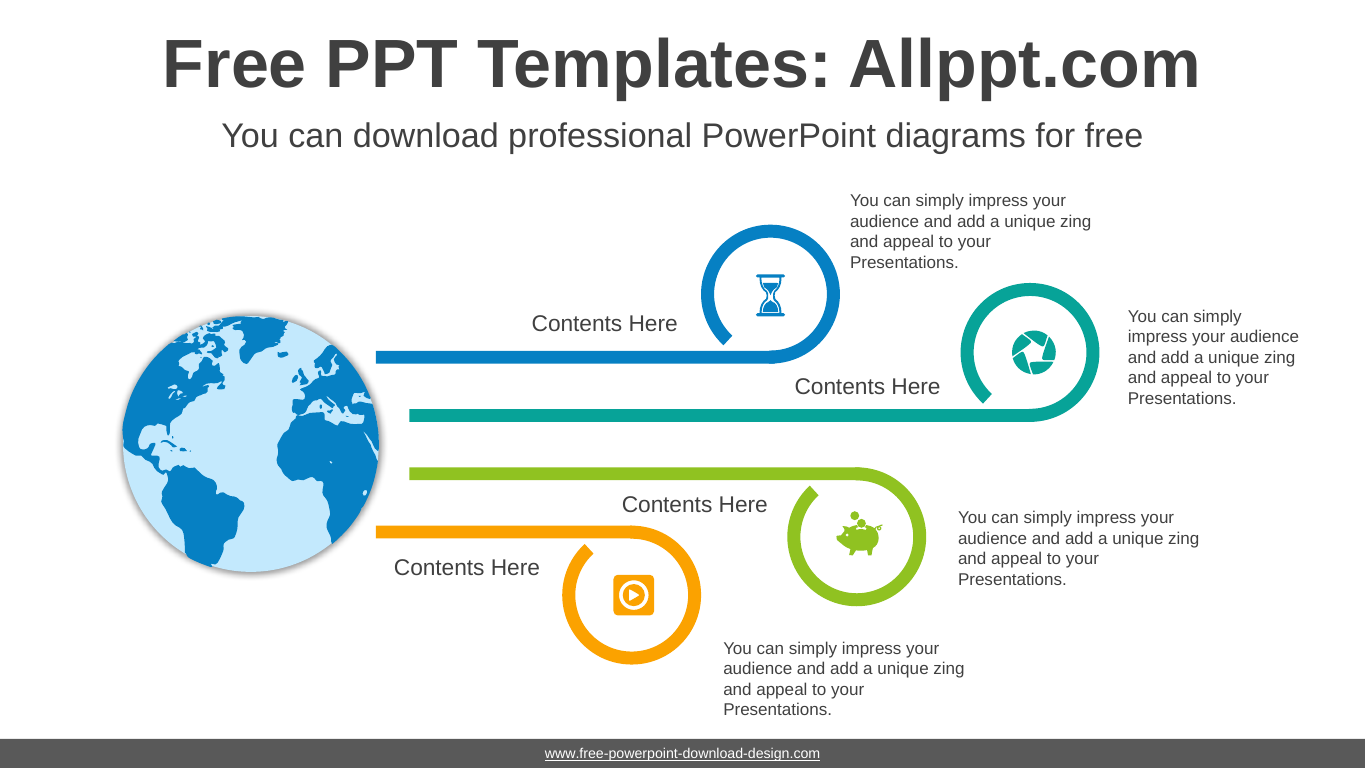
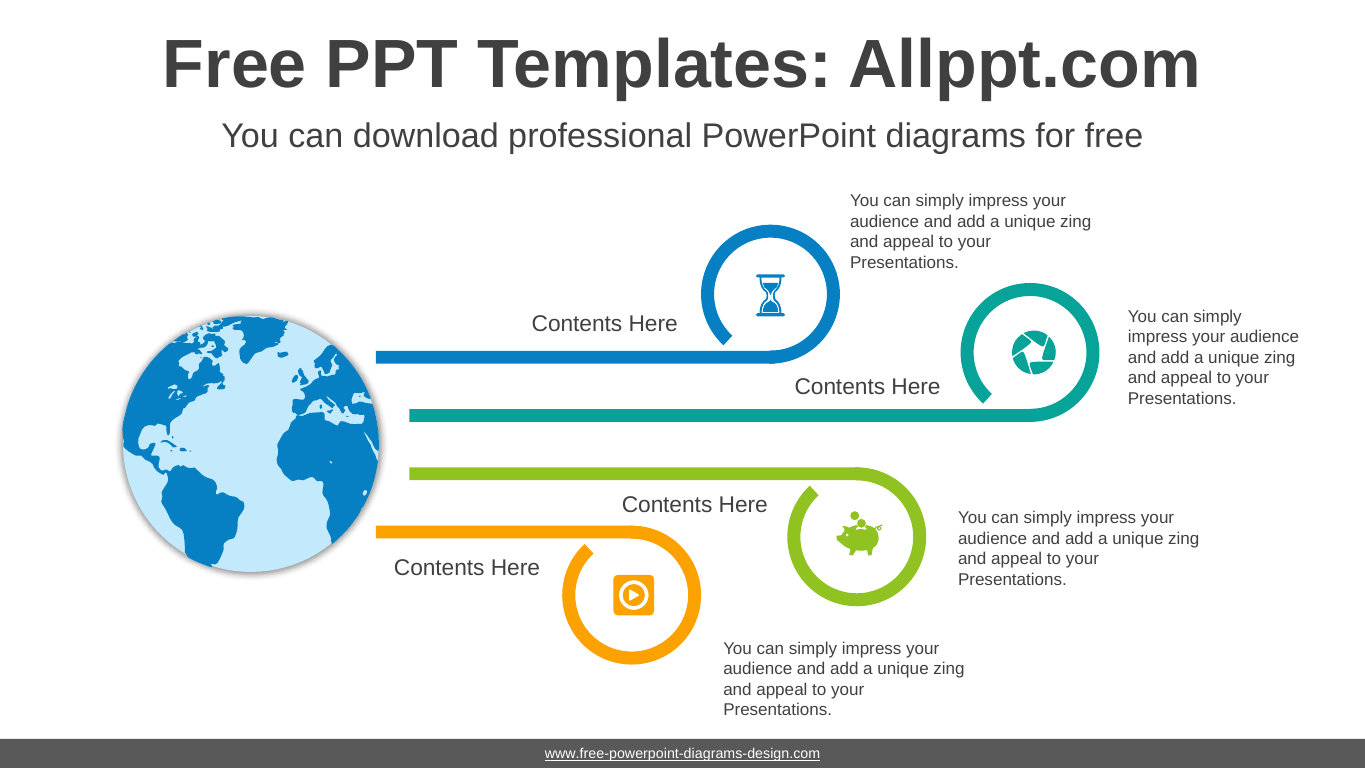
www.free-powerpoint-download-design.com: www.free-powerpoint-download-design.com -> www.free-powerpoint-diagrams-design.com
